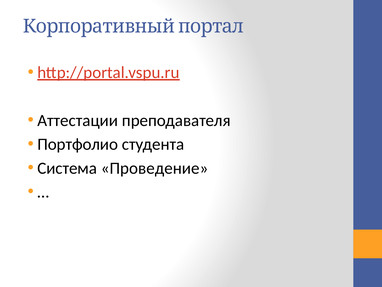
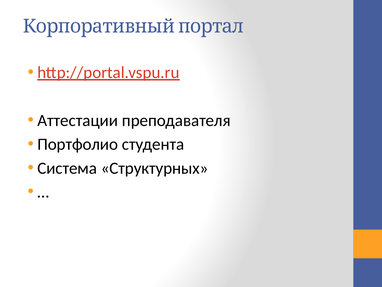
Проведение: Проведение -> Структурных
